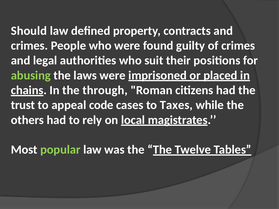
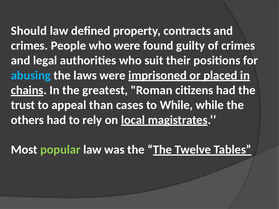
abusing colour: light green -> light blue
through: through -> greatest
code: code -> than
to Taxes: Taxes -> While
